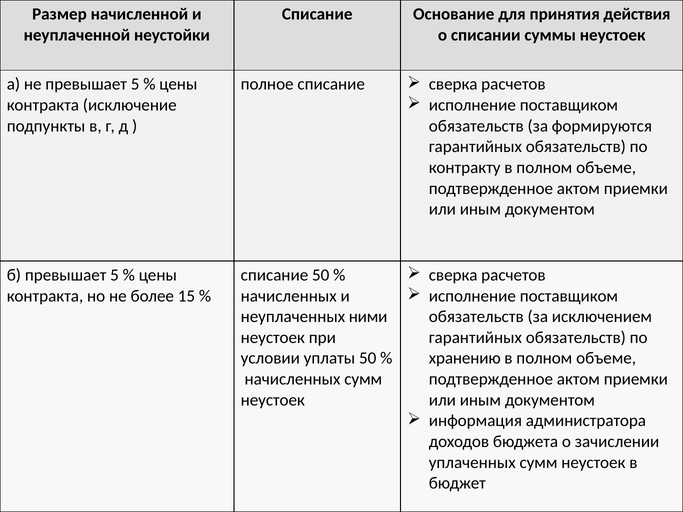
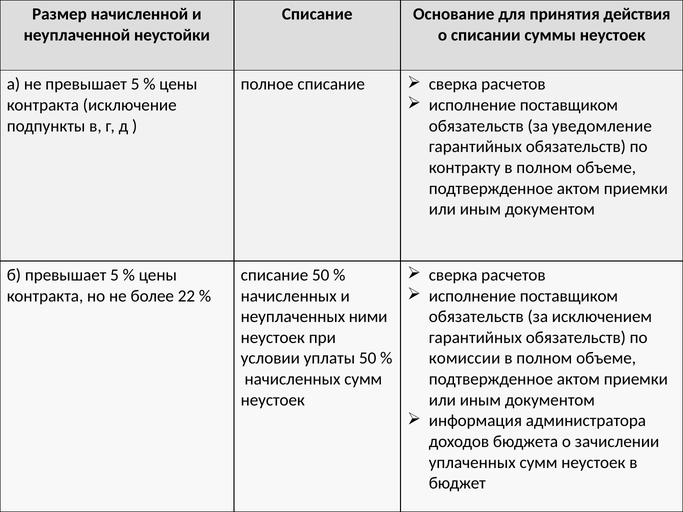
формируются: формируются -> уведомление
15: 15 -> 22
хранению: хранению -> комиссии
